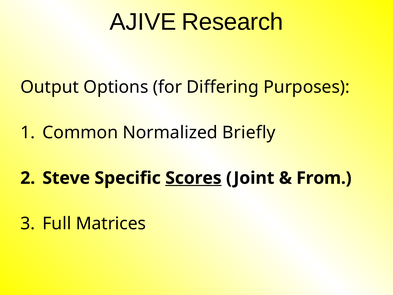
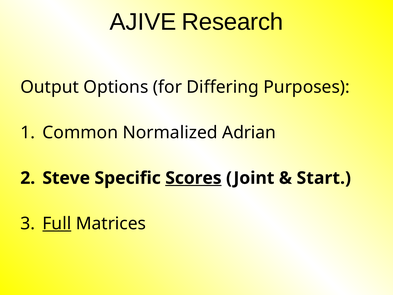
Briefly: Briefly -> Adrian
From: From -> Start
Full underline: none -> present
